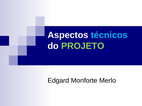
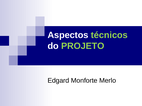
técnicos colour: light blue -> light green
